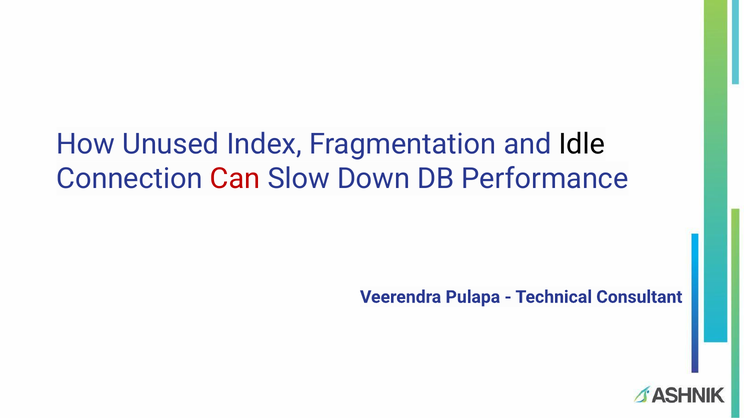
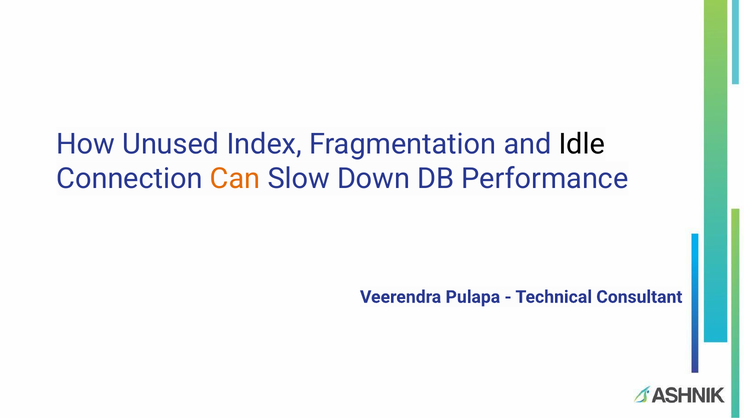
Can colour: red -> orange
